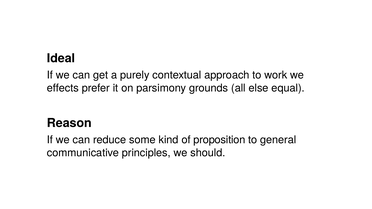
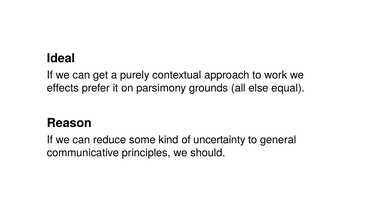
proposition: proposition -> uncertainty
